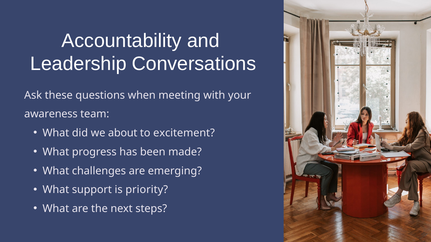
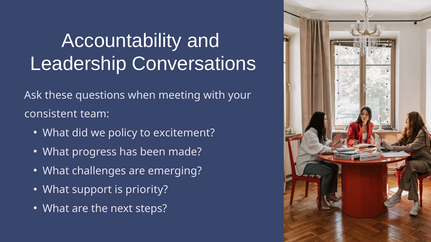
awareness: awareness -> consistent
about: about -> policy
